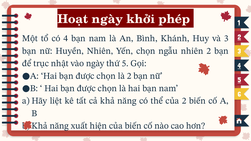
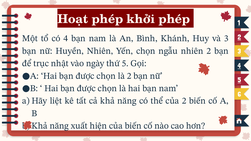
Hoạt ngày: ngày -> phép
